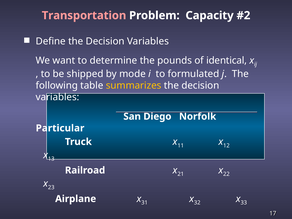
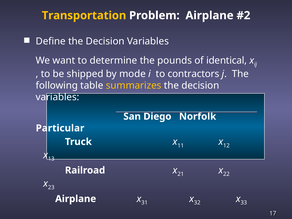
Transportation colour: pink -> yellow
Problem Capacity: Capacity -> Airplane
formulated: formulated -> contractors
